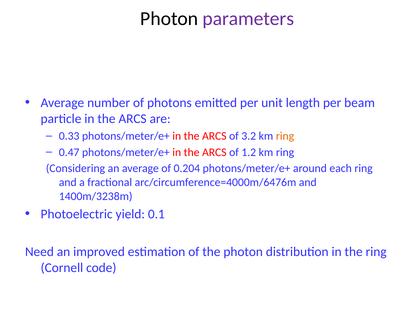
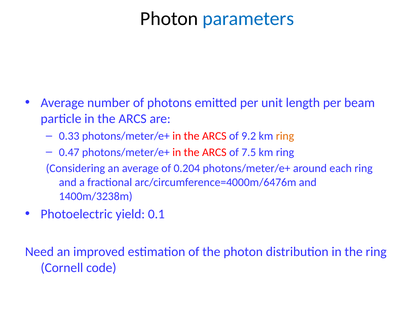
parameters colour: purple -> blue
3.2: 3.2 -> 9.2
1.2: 1.2 -> 7.5
